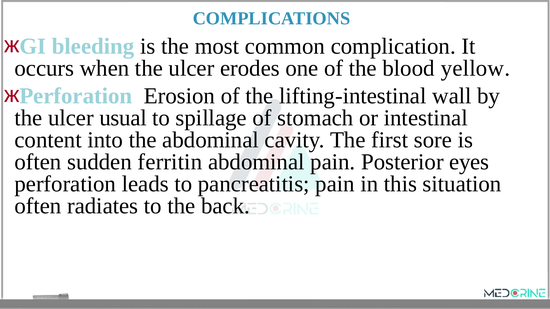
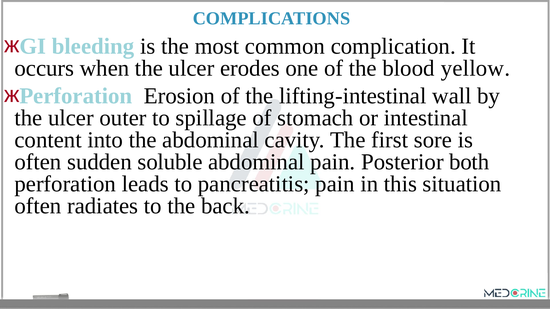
usual: usual -> outer
ferritin: ferritin -> soluble
eyes: eyes -> both
